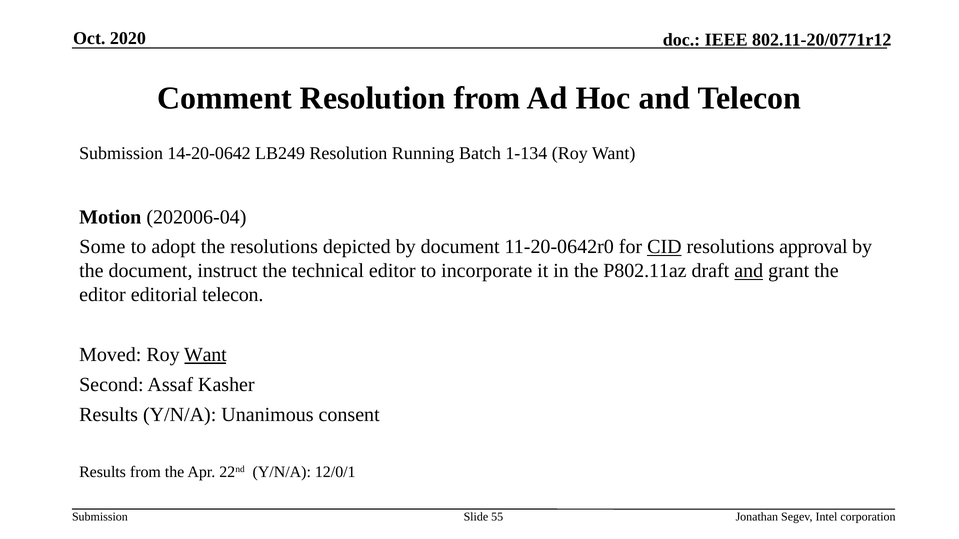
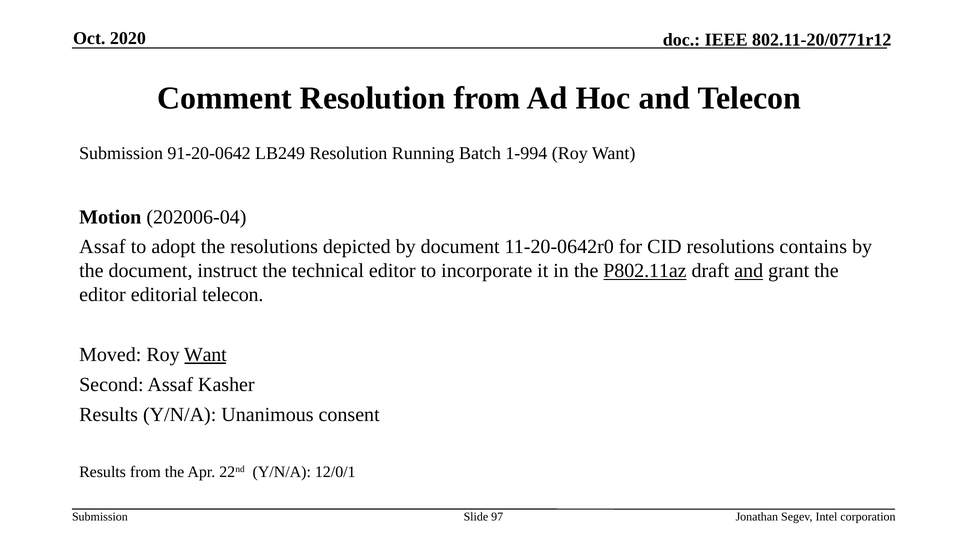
14-20-0642: 14-20-0642 -> 91-20-0642
1-134: 1-134 -> 1-994
Some at (102, 247): Some -> Assaf
CID underline: present -> none
approval: approval -> contains
P802.11az underline: none -> present
55: 55 -> 97
